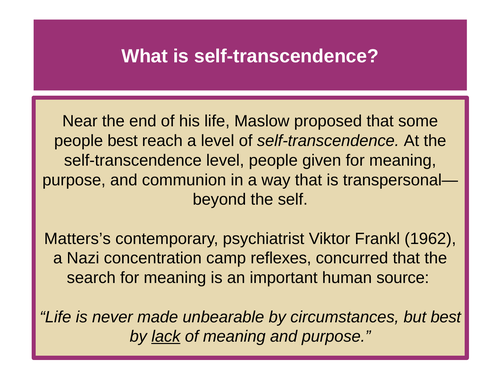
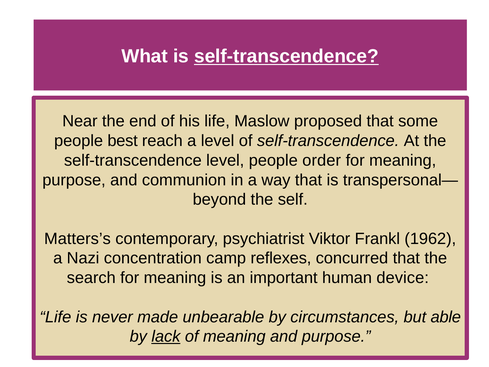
self-transcendence at (286, 56) underline: none -> present
given: given -> order
source: source -> device
but best: best -> able
